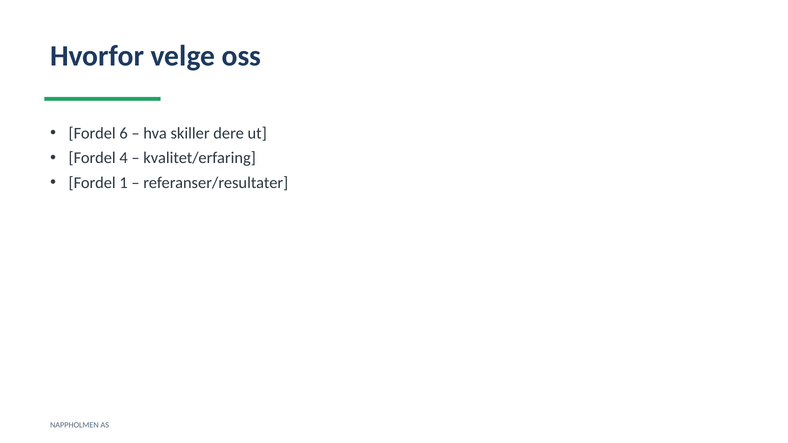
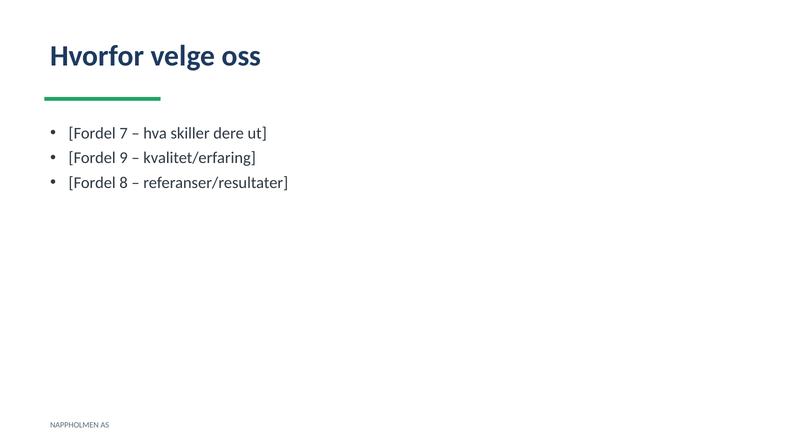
6: 6 -> 7
4: 4 -> 9
1: 1 -> 8
